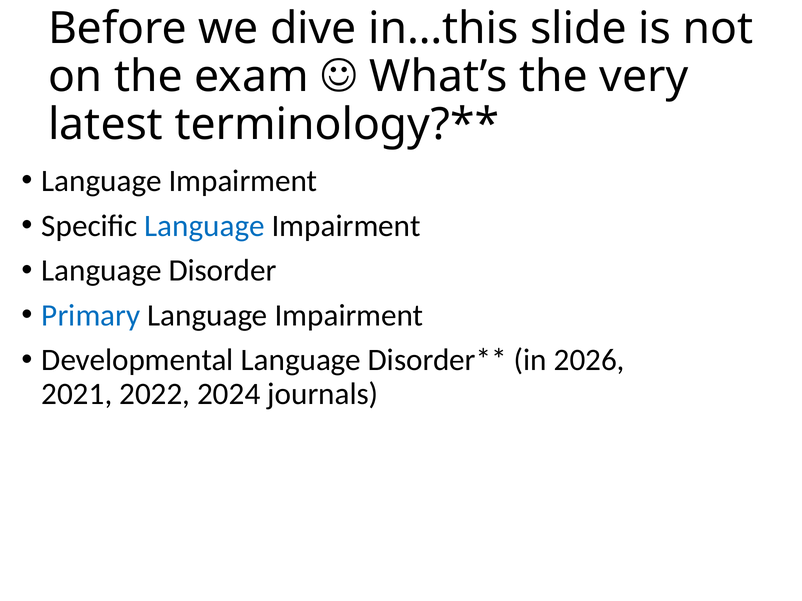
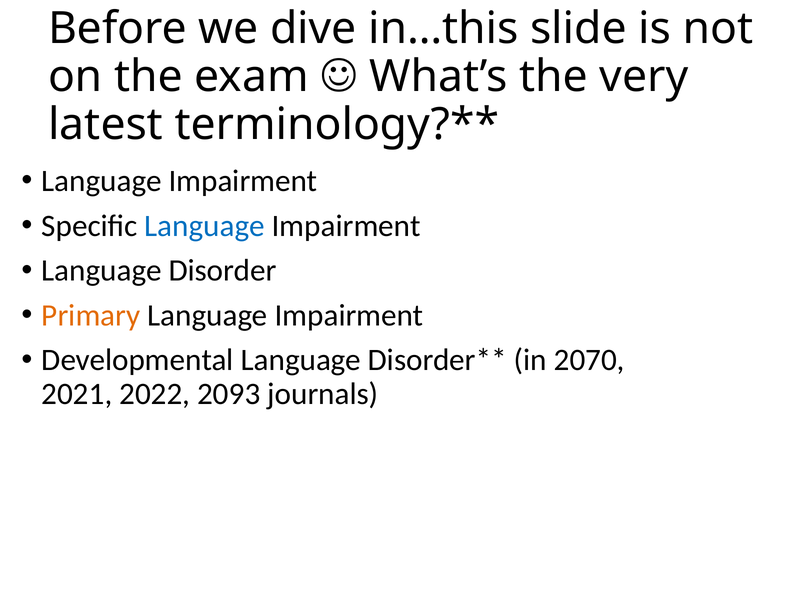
Primary colour: blue -> orange
2026: 2026 -> 2070
2024: 2024 -> 2093
